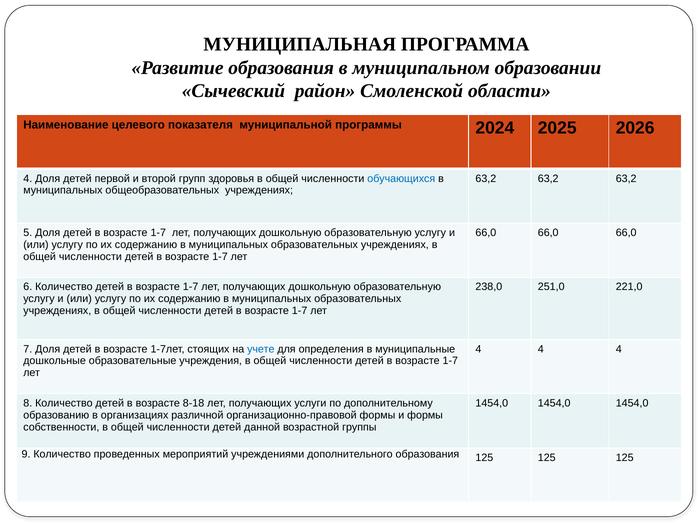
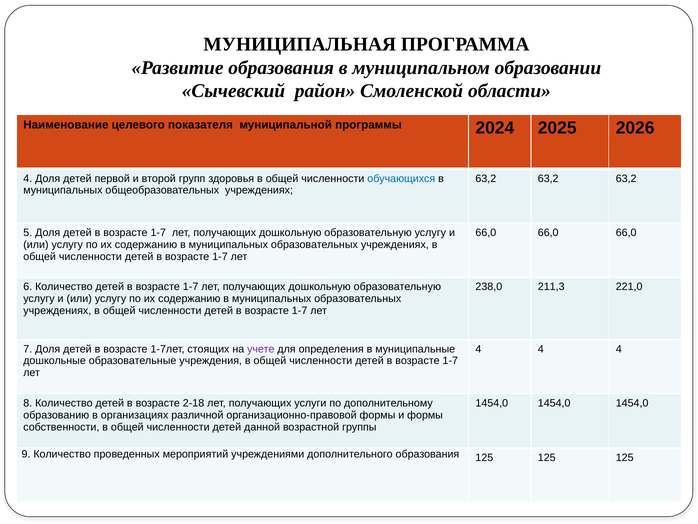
251,0: 251,0 -> 211,3
учете colour: blue -> purple
8-18: 8-18 -> 2-18
